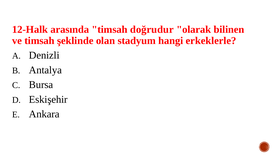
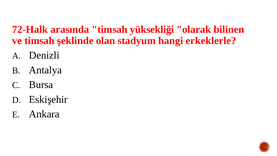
12-Halk: 12-Halk -> 72-Halk
doğrudur: doğrudur -> yüksekliği
